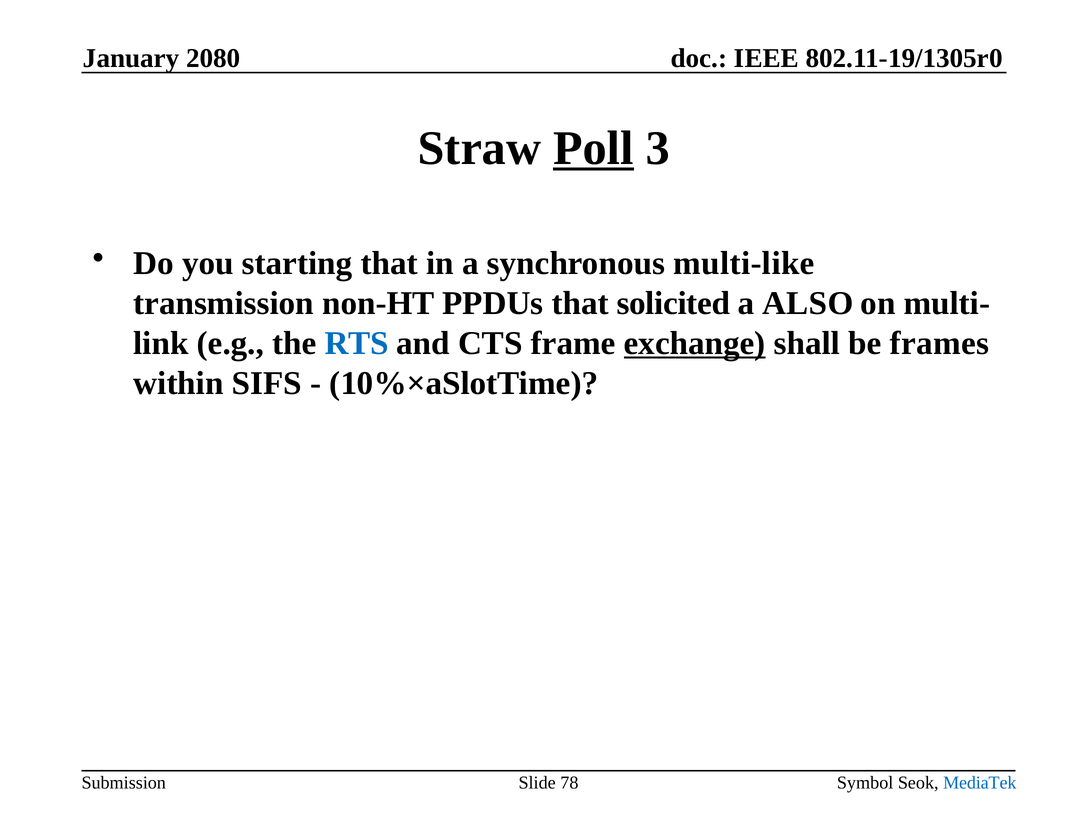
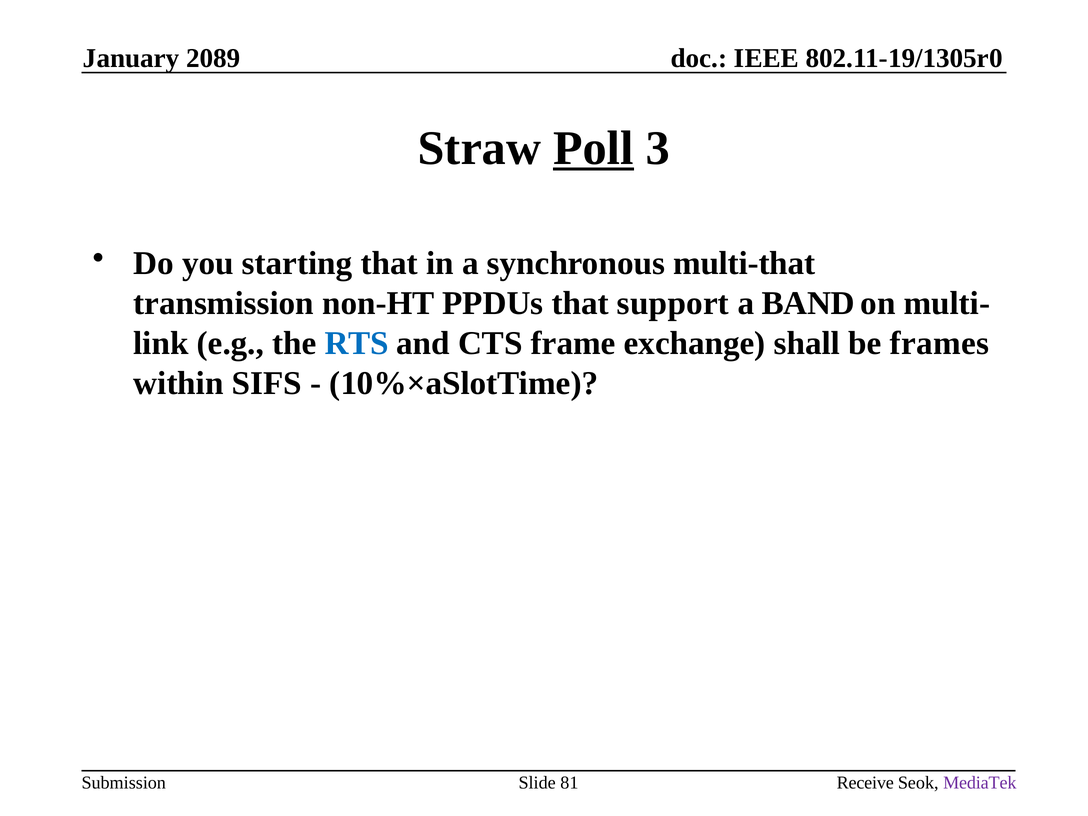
2080: 2080 -> 2089
multi-like: multi-like -> multi-that
solicited: solicited -> support
ALSO: ALSO -> BAND
exchange underline: present -> none
Symbol: Symbol -> Receive
MediaTek colour: blue -> purple
78: 78 -> 81
